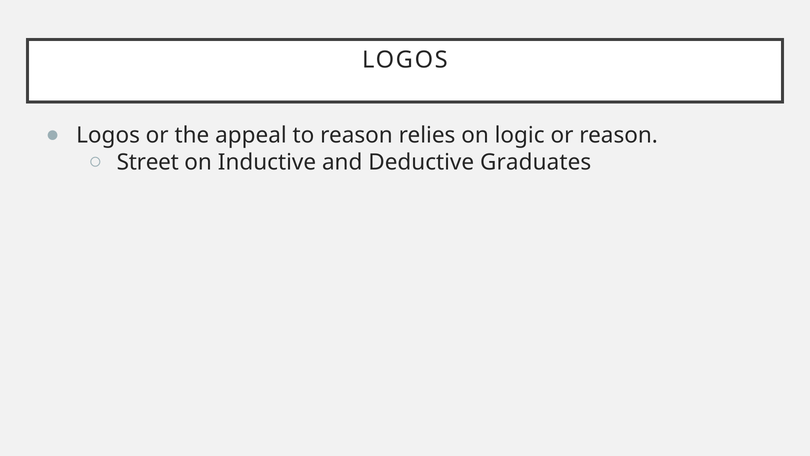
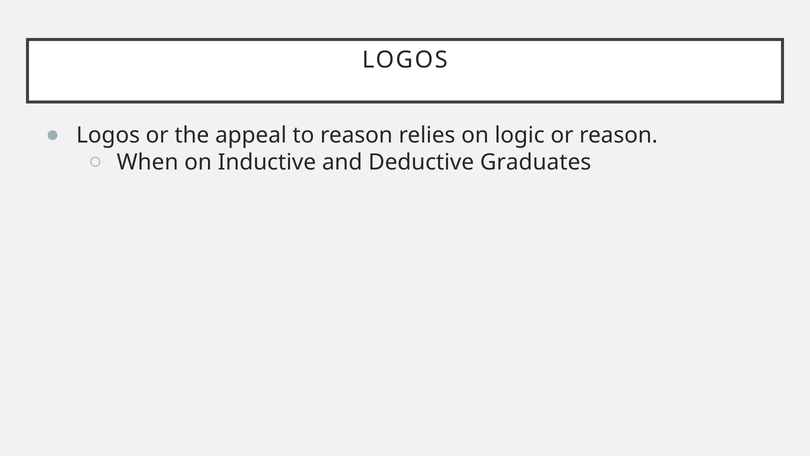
Street: Street -> When
